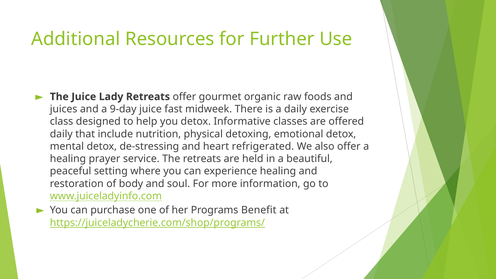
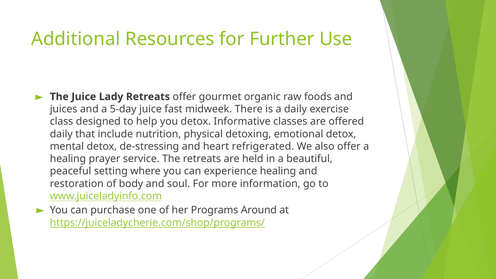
9-day: 9-day -> 5-day
Benefit: Benefit -> Around
